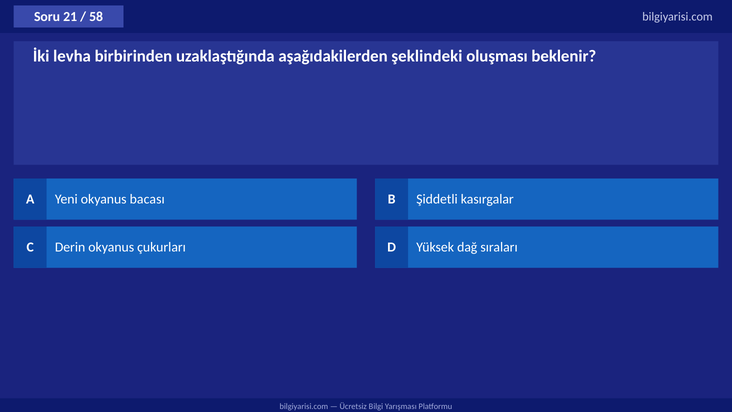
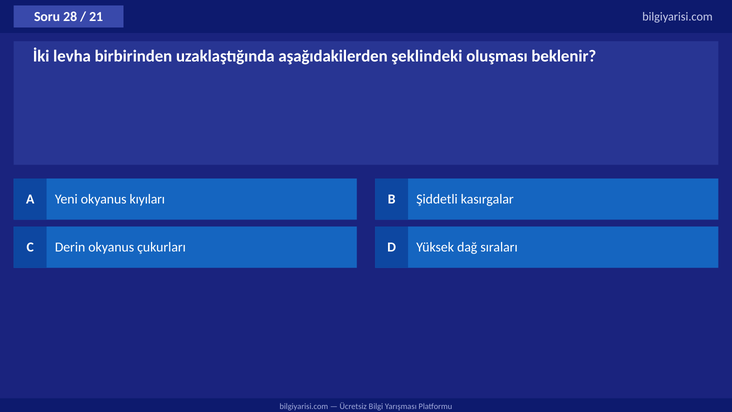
21: 21 -> 28
58: 58 -> 21
bacası: bacası -> kıyıları
